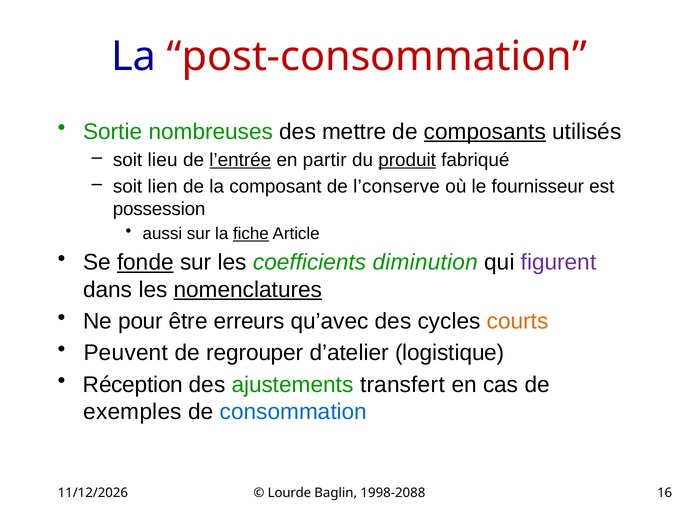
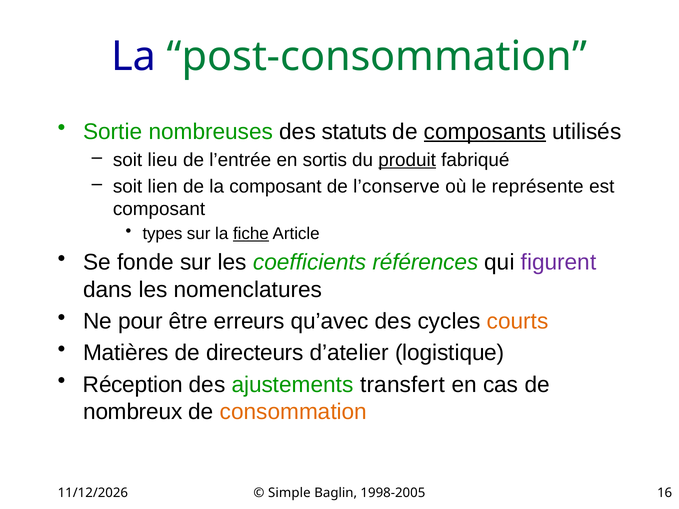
post-consommation colour: red -> green
mettre: mettre -> statuts
l’entrée underline: present -> none
partir: partir -> sortis
fournisseur: fournisseur -> représente
possession at (159, 209): possession -> composant
aussi: aussi -> types
fonde underline: present -> none
diminution: diminution -> références
nomenclatures underline: present -> none
Peuvent: Peuvent -> Matières
regrouper: regrouper -> directeurs
exemples: exemples -> nombreux
consommation colour: blue -> orange
Lourde: Lourde -> Simple
1998-2088: 1998-2088 -> 1998-2005
